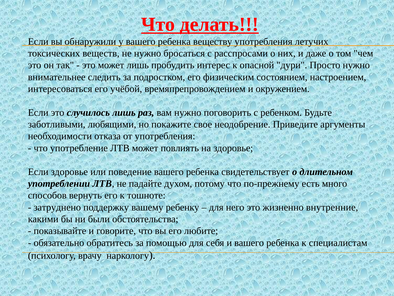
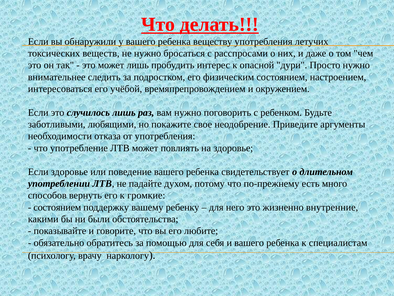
тошноте: тошноте -> громкие
затруднено at (57, 207): затруднено -> состоянием
